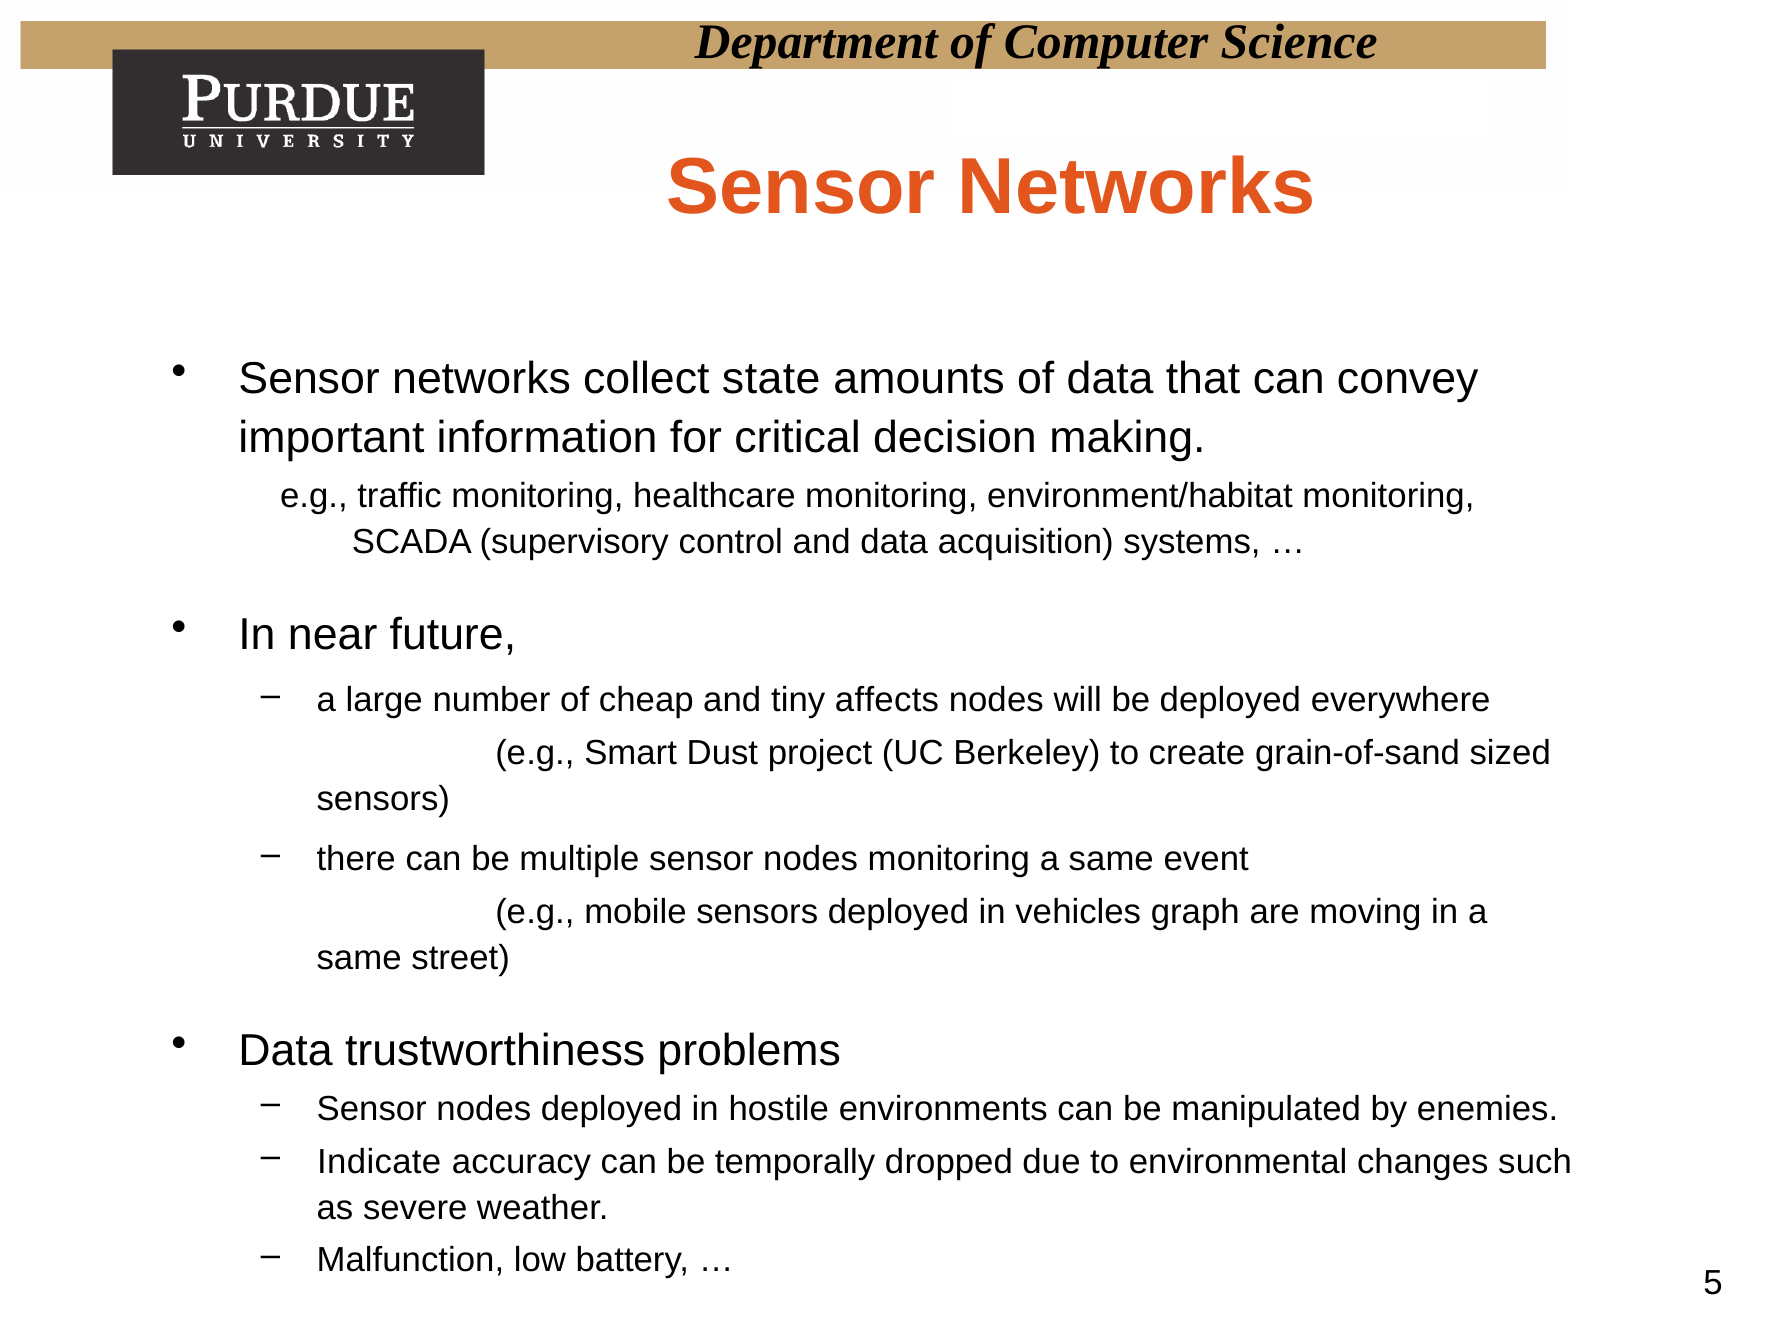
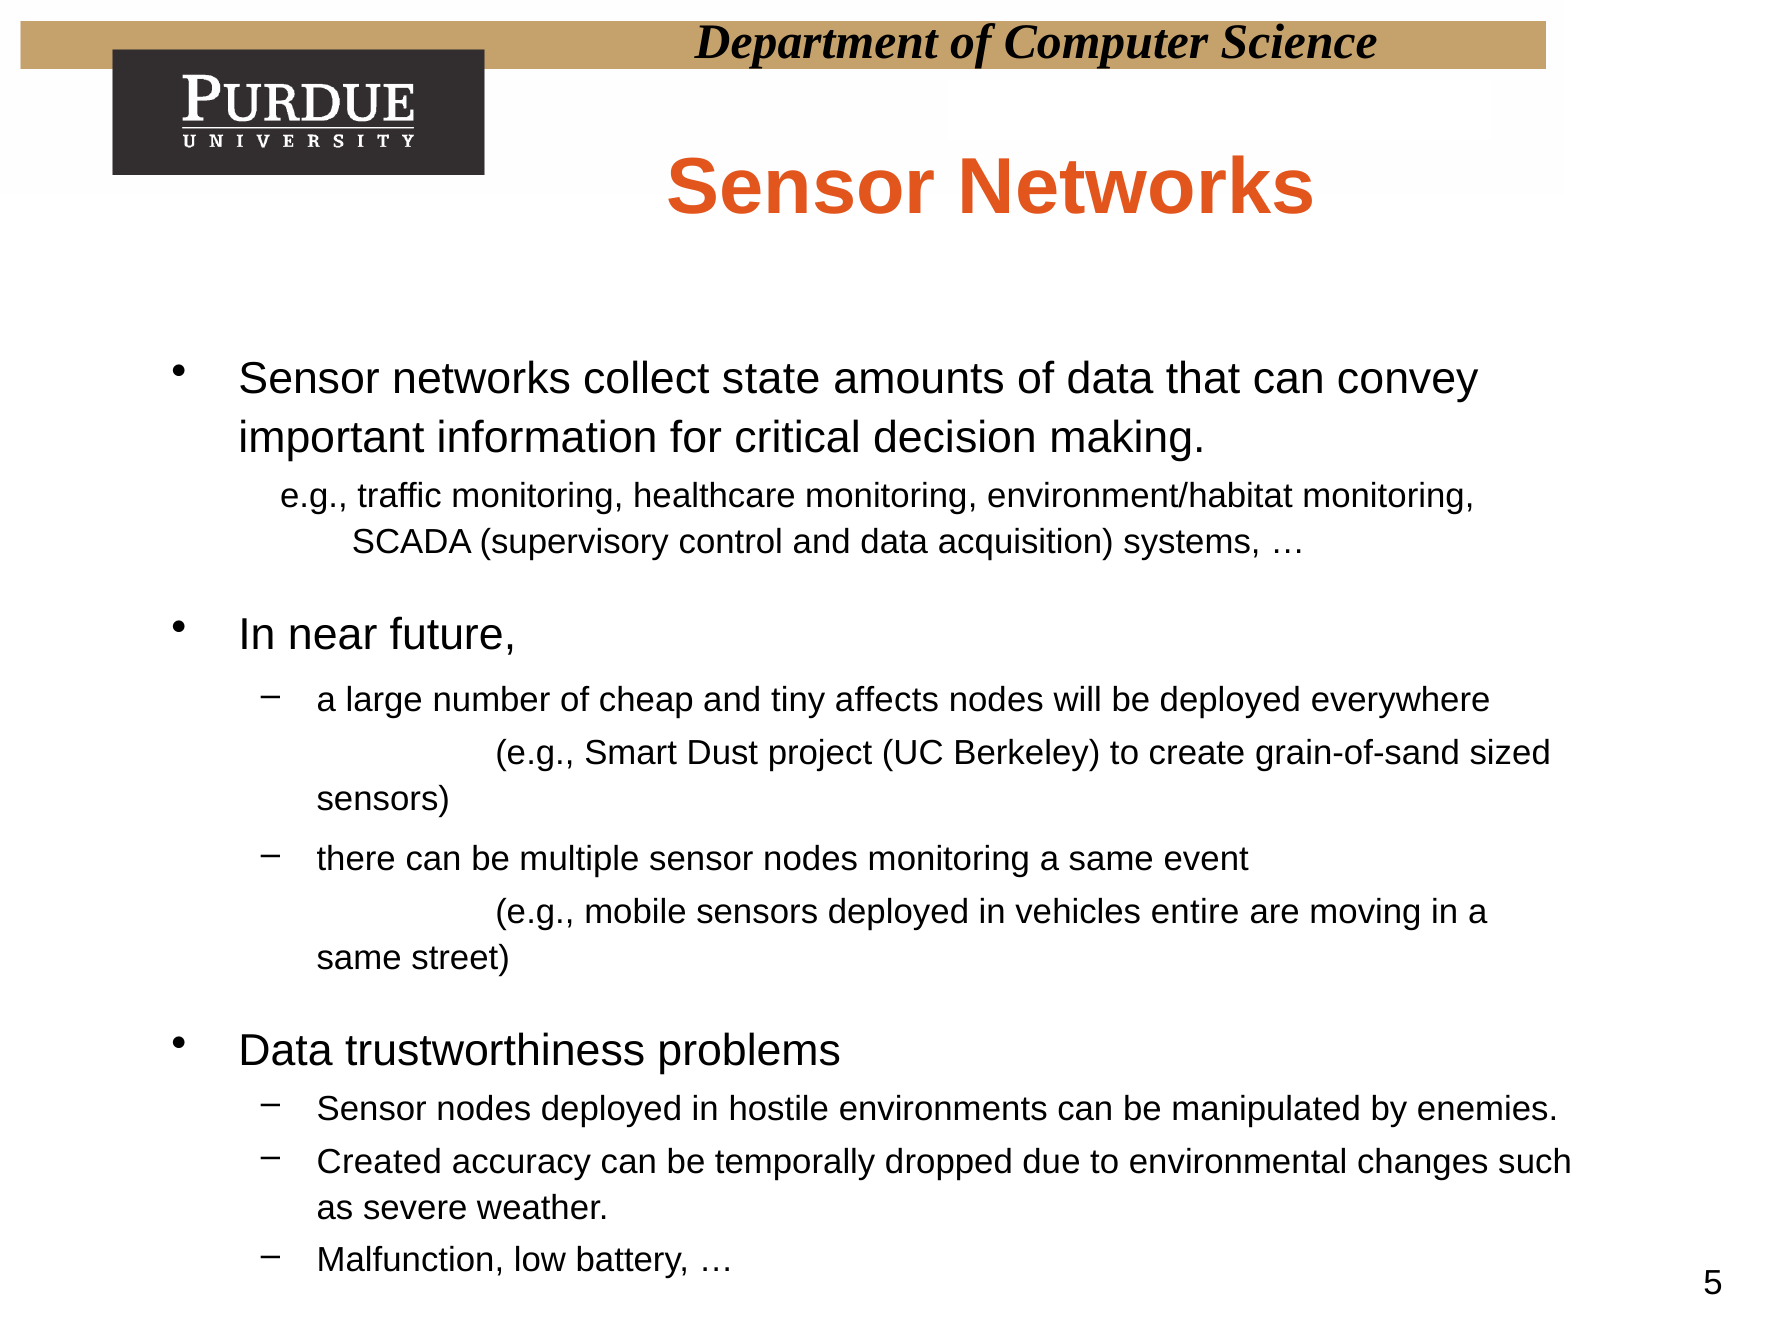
graph: graph -> entire
Indicate: Indicate -> Created
